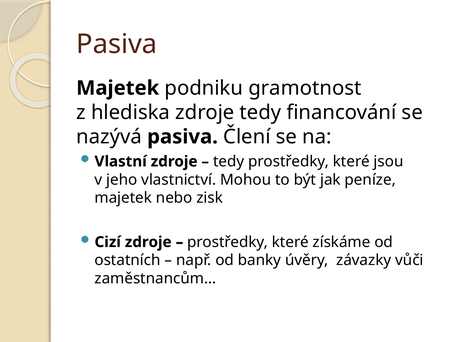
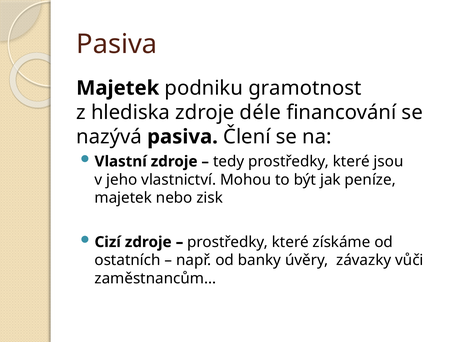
zdroje tedy: tedy -> déle
